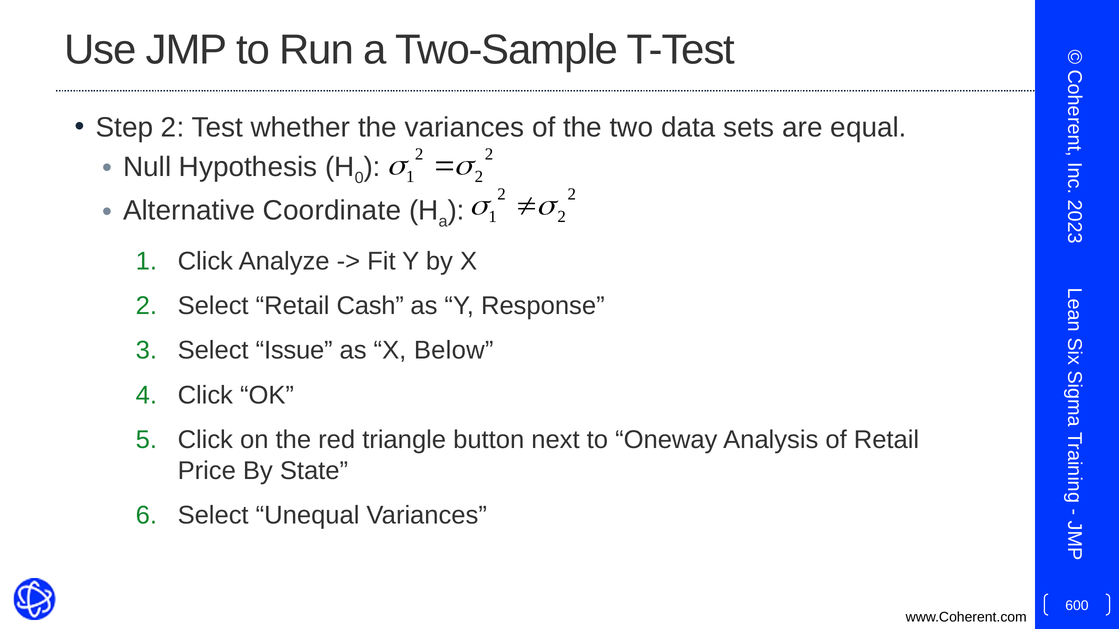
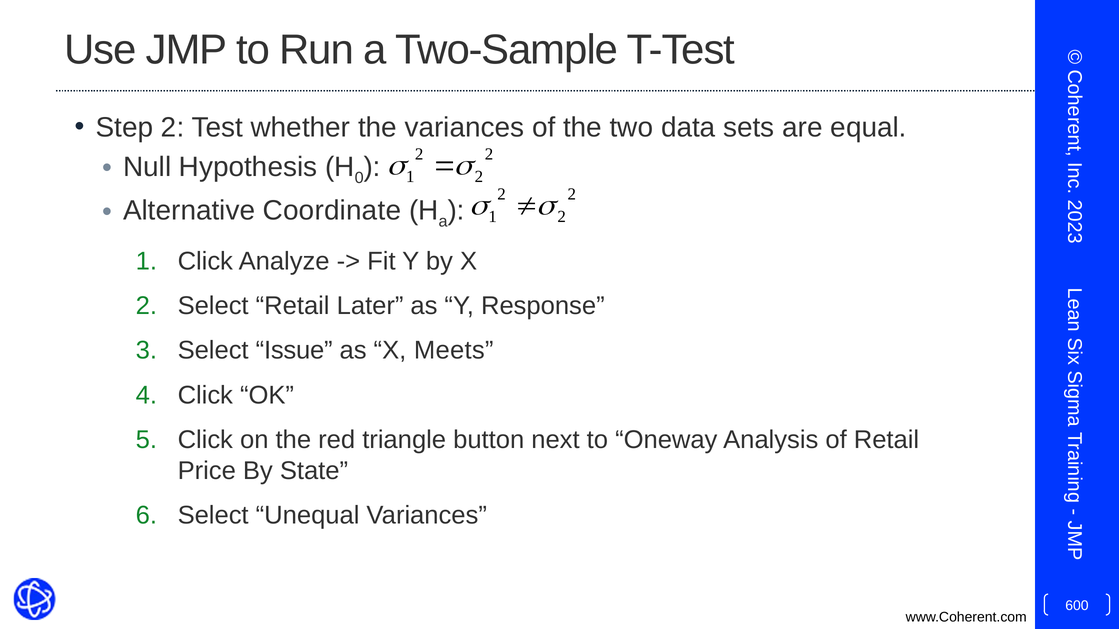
Cash: Cash -> Later
Below: Below -> Meets
